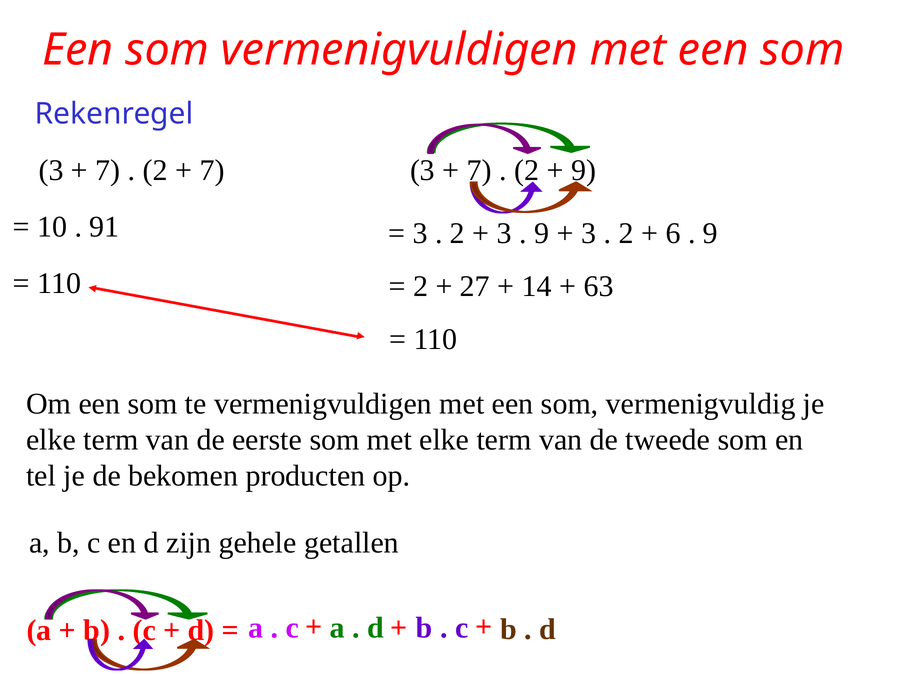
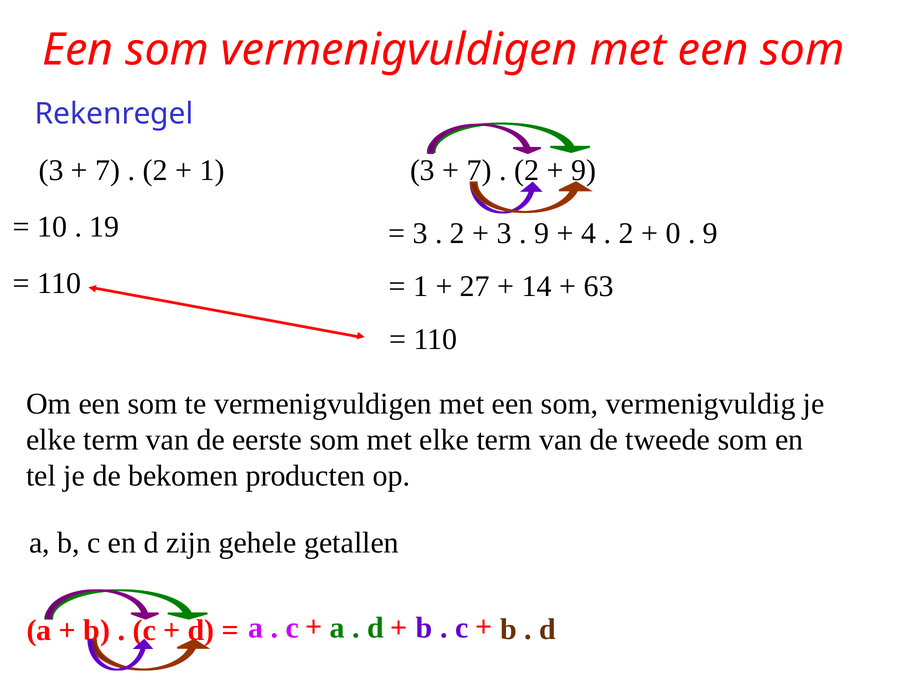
7 at (212, 170): 7 -> 1
91: 91 -> 19
3 at (589, 234): 3 -> 4
6: 6 -> 0
2 at (421, 287): 2 -> 1
